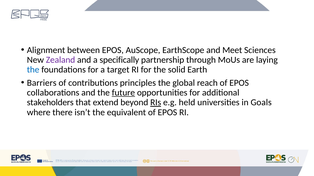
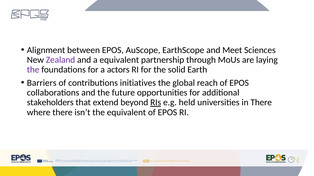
a specifically: specifically -> equivalent
the at (33, 70) colour: blue -> purple
target: target -> actors
principles: principles -> initiatives
future underline: present -> none
in Goals: Goals -> There
